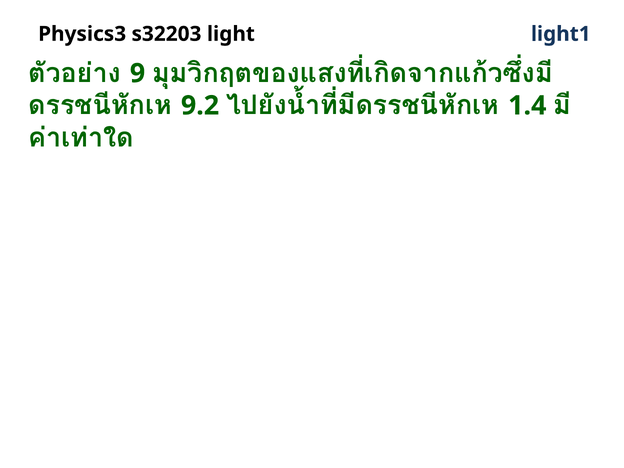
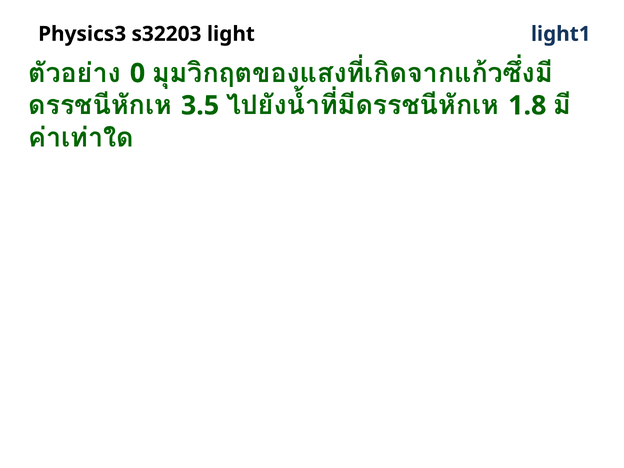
9: 9 -> 0
9.2: 9.2 -> 3.5
1.4: 1.4 -> 1.8
